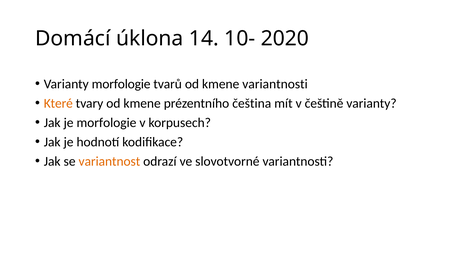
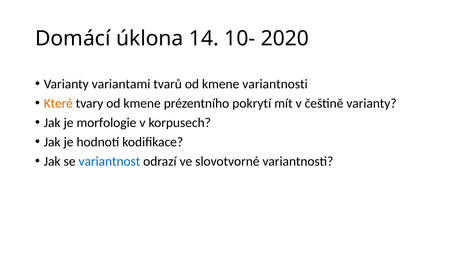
Varianty morfologie: morfologie -> variantami
čeština: čeština -> pokrytí
variantnost colour: orange -> blue
